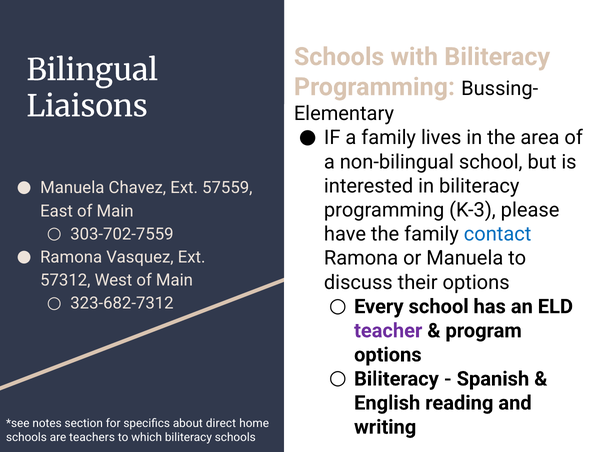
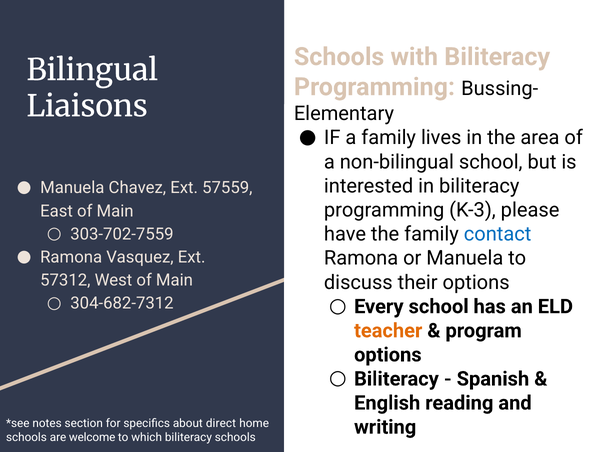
323-682-7312: 323-682-7312 -> 304-682-7312
teacher colour: purple -> orange
teachers: teachers -> welcome
